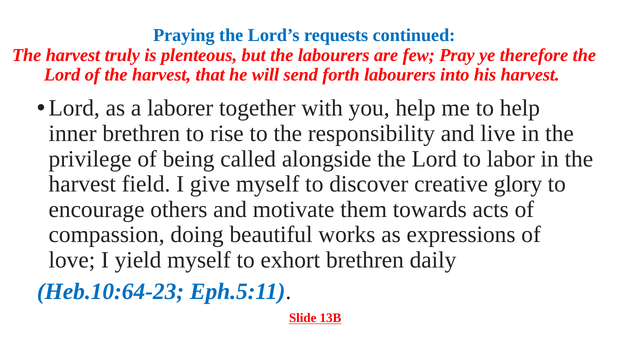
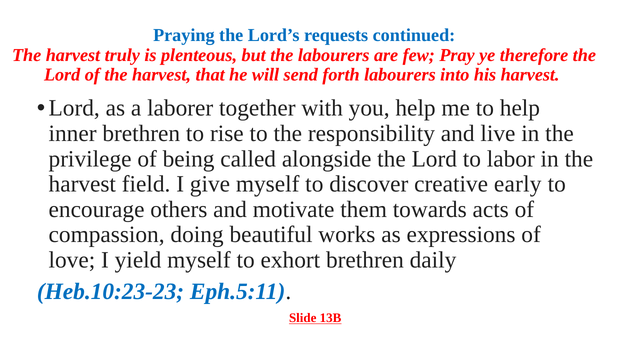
glory: glory -> early
Heb.10:64-23: Heb.10:64-23 -> Heb.10:23-23
